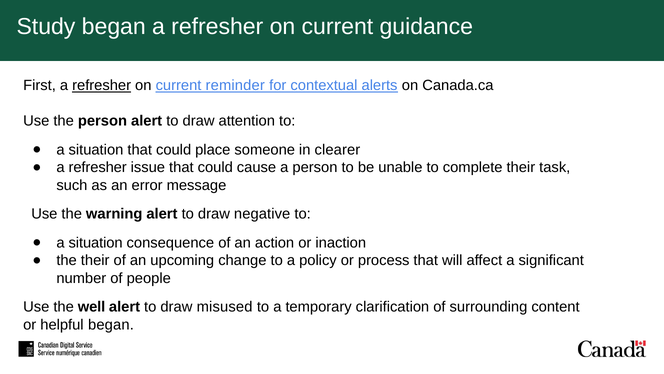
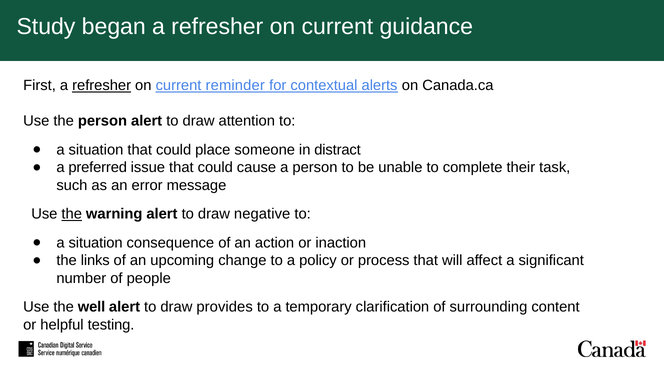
clearer: clearer -> distract
refresher at (98, 167): refresher -> preferred
the at (72, 214) underline: none -> present
the their: their -> links
misused: misused -> provides
helpful began: began -> testing
